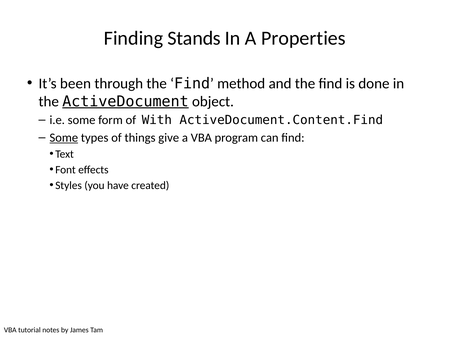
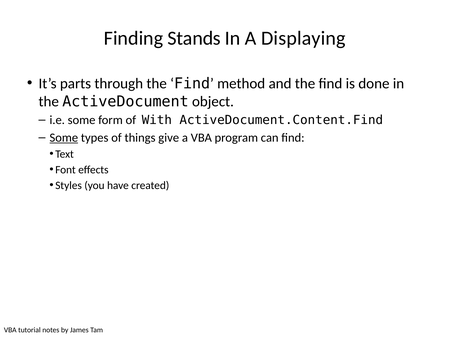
Properties: Properties -> Displaying
been: been -> parts
ActiveDocument underline: present -> none
